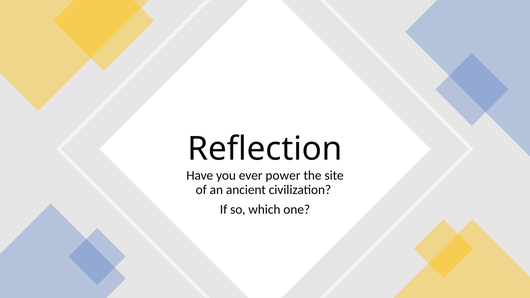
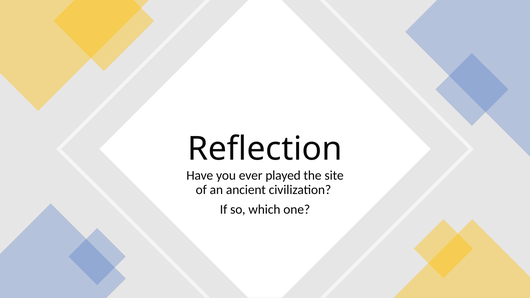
power: power -> played
